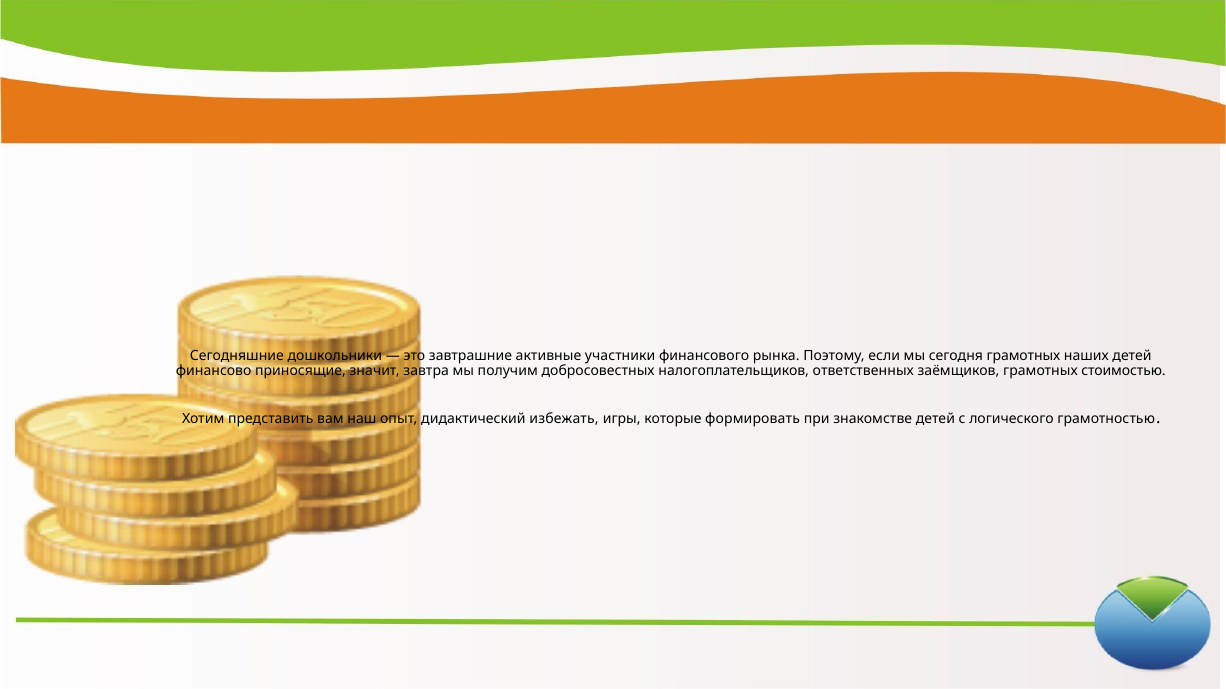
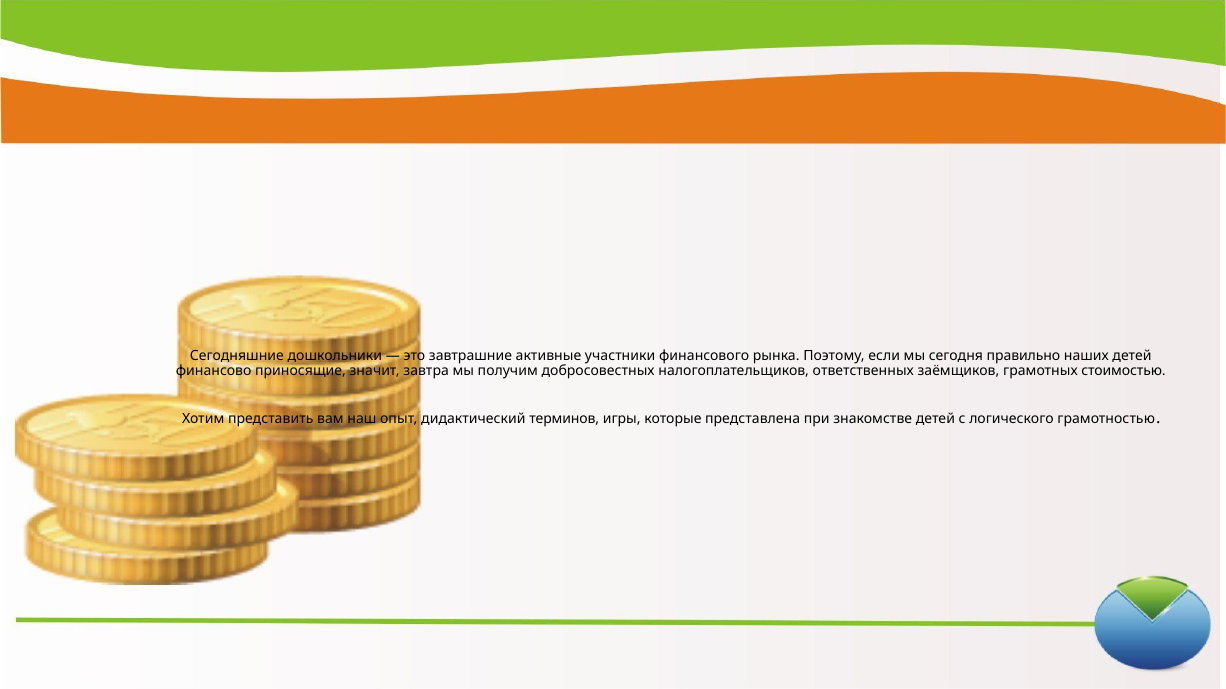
сегодня грамотных: грамотных -> правильно
избежать: избежать -> терминов
формировать: формировать -> представлена
